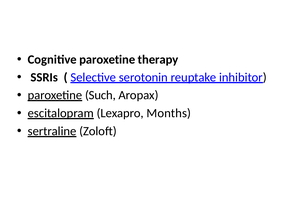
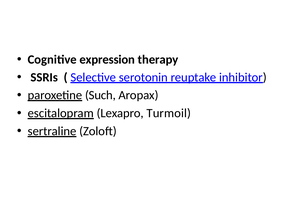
Cognitive paroxetine: paroxetine -> expression
Months: Months -> Turmoil
